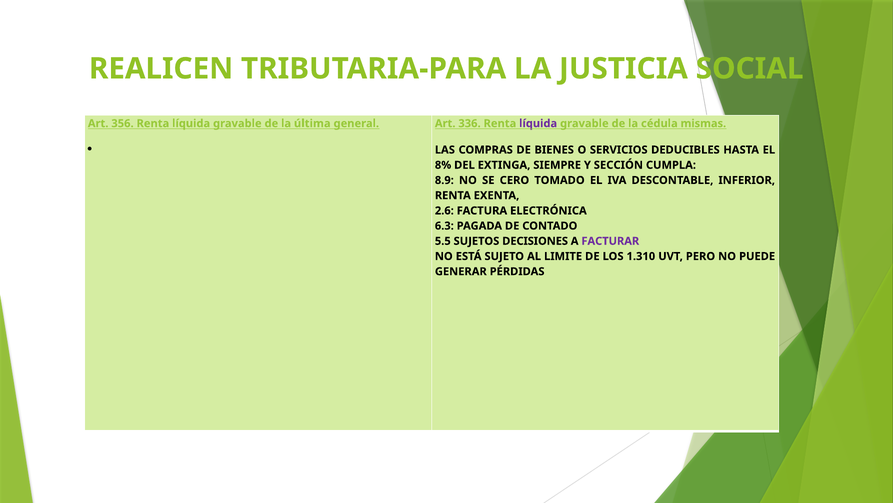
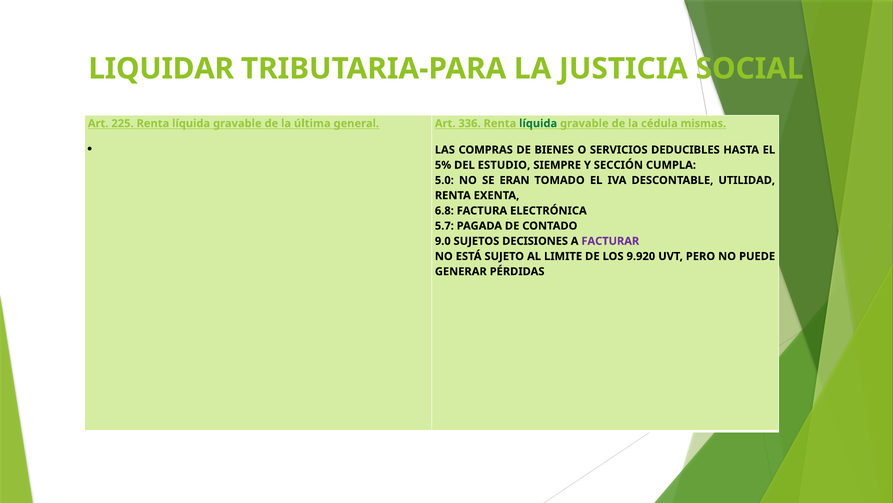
REALICEN: REALICEN -> LIQUIDAR
356: 356 -> 225
líquida at (538, 123) colour: purple -> green
8%: 8% -> 5%
EXTINGA: EXTINGA -> ESTUDIO
8.9: 8.9 -> 5.0
CERO: CERO -> ERAN
INFERIOR: INFERIOR -> UTILIDAD
2.6: 2.6 -> 6.8
6.3: 6.3 -> 5.7
5.5: 5.5 -> 9.0
1.310: 1.310 -> 9.920
